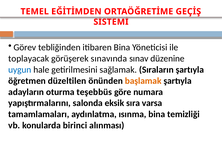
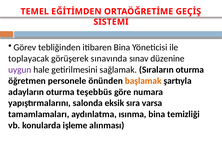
uygun colour: blue -> purple
Sıraların şartıyla: şartıyla -> oturma
düzeltilen: düzeltilen -> personele
birinci: birinci -> işleme
